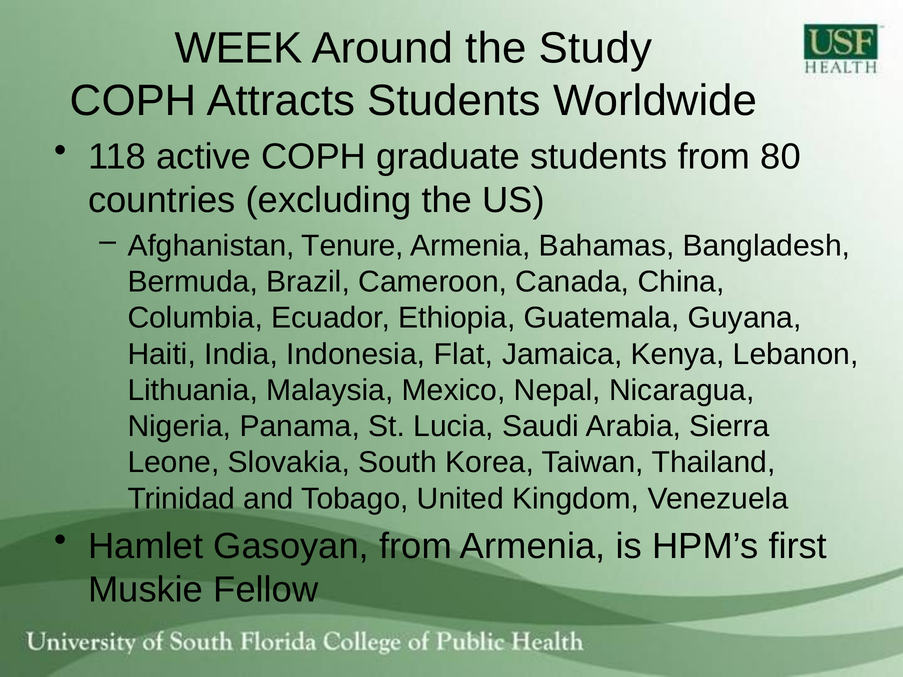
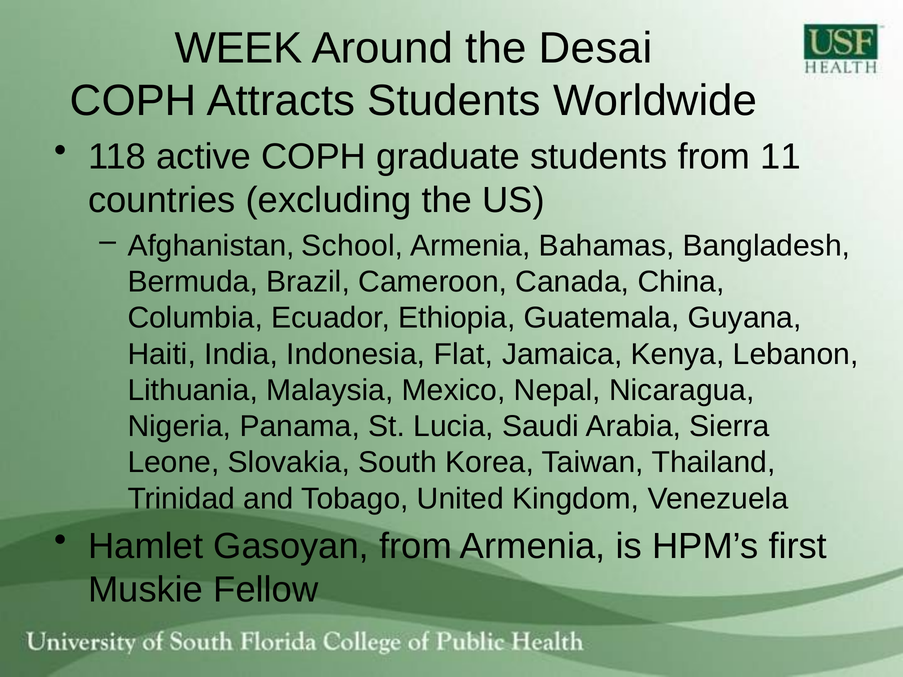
Study: Study -> Desai
80: 80 -> 11
Tenure: Tenure -> School
